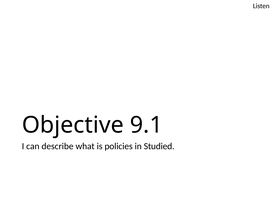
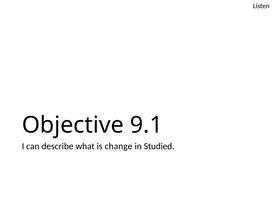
policies: policies -> change
